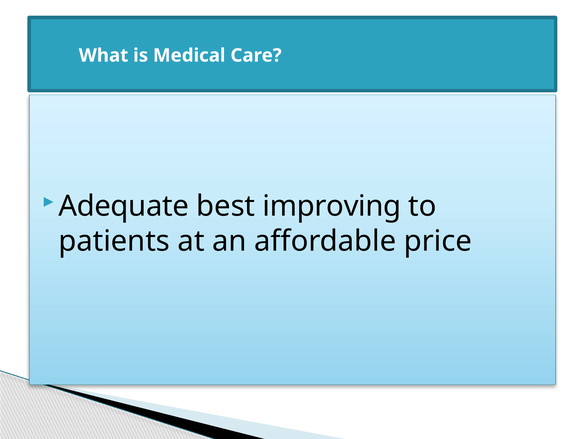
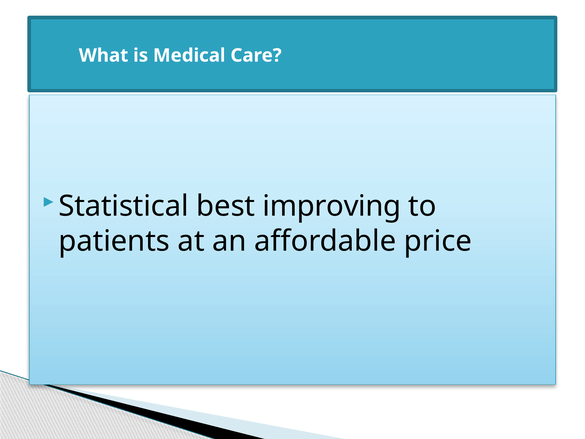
Adequate: Adequate -> Statistical
